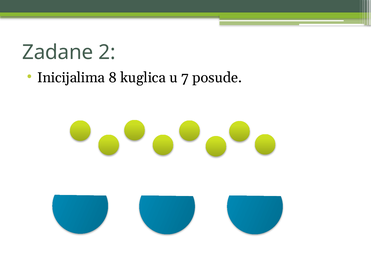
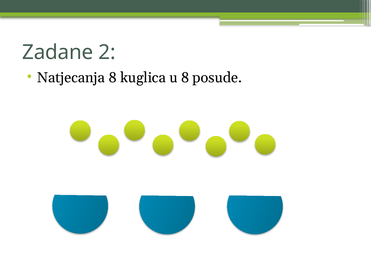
Inicijalima: Inicijalima -> Natjecanja
u 7: 7 -> 8
